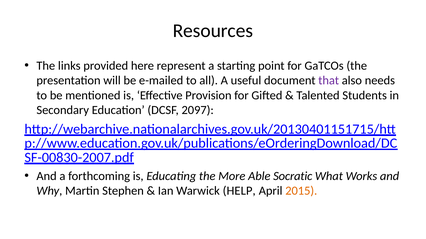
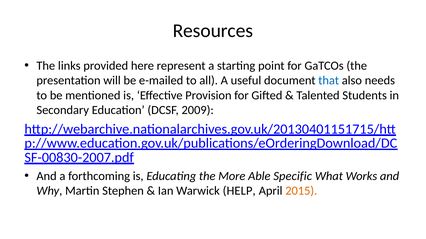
that colour: purple -> blue
2097: 2097 -> 2009
Socratic: Socratic -> Specific
